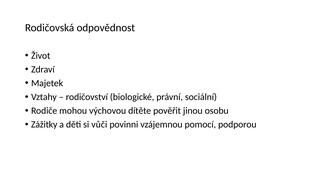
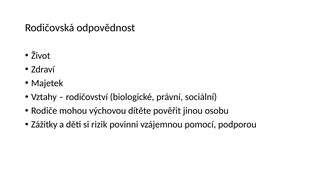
vůči: vůči -> rizik
